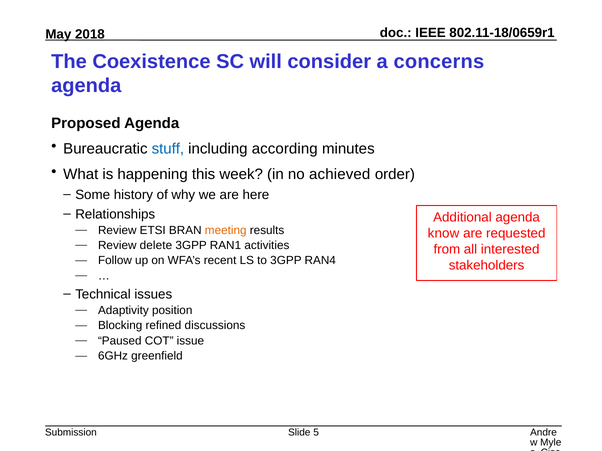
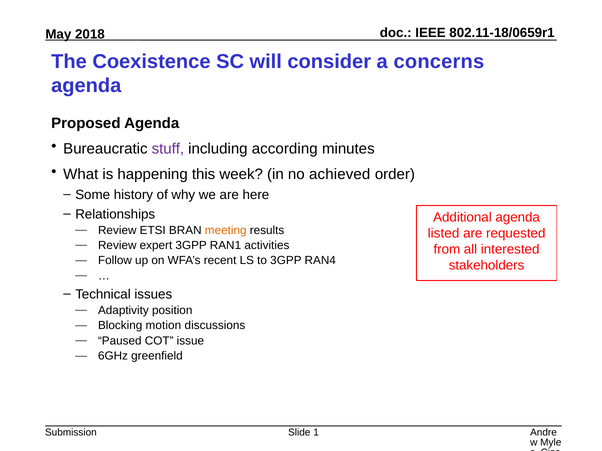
stuff colour: blue -> purple
know: know -> listed
delete: delete -> expert
refined: refined -> motion
5: 5 -> 1
